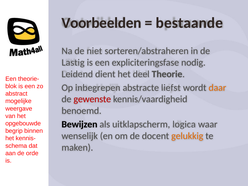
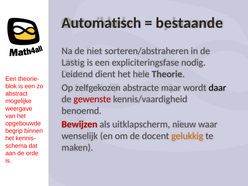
Voorbeelden: Voorbeelden -> Automatisch
deel: deel -> hele
inbegrepen: inbegrepen -> zelfgekozen
liefst: liefst -> maar
daar colour: orange -> black
Bewijzen colour: black -> red
logica: logica -> nieuw
